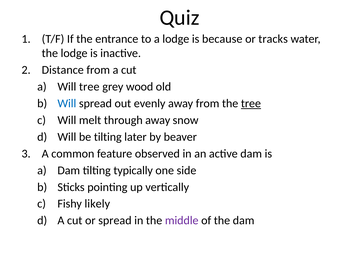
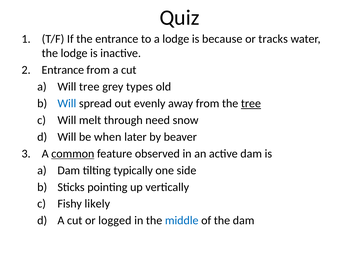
Distance at (63, 70): Distance -> Entrance
wood: wood -> types
through away: away -> need
be tilting: tilting -> when
common underline: none -> present
or spread: spread -> logged
middle colour: purple -> blue
